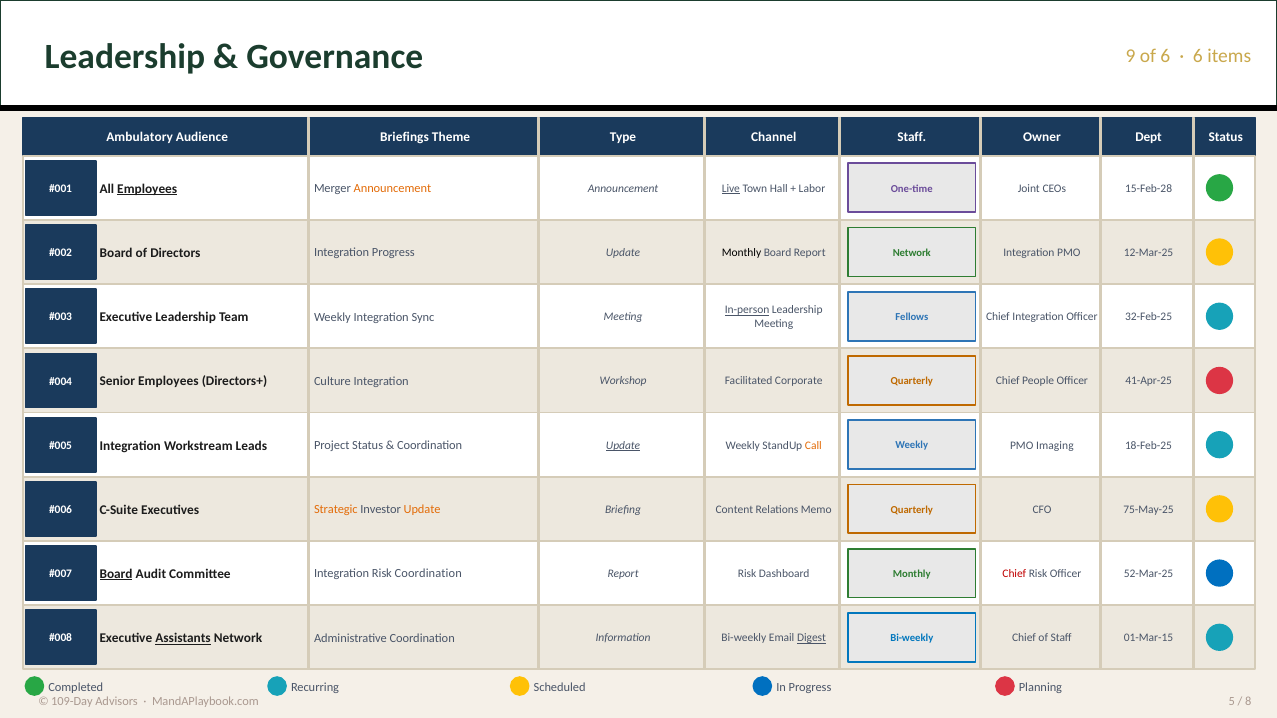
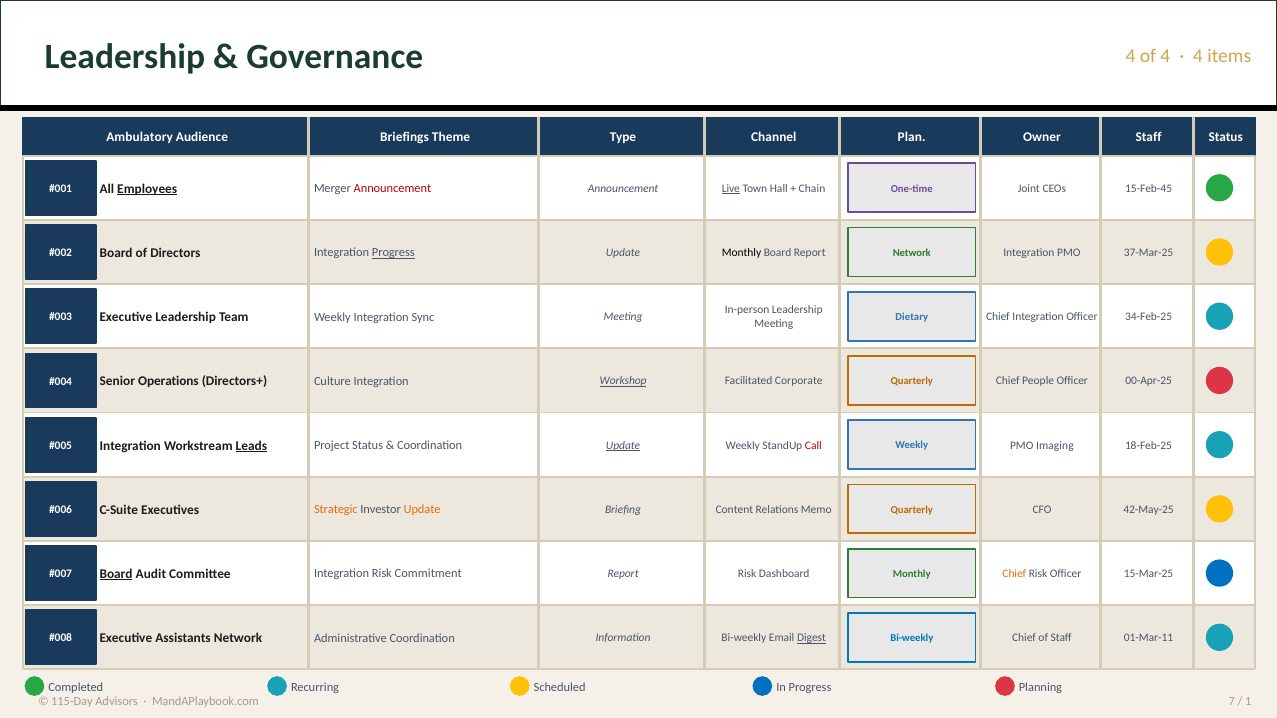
Governance 9: 9 -> 4
of 6: 6 -> 4
6 at (1198, 56): 6 -> 4
Channel Staff: Staff -> Plan
Owner Dept: Dept -> Staff
Announcement at (392, 189) colour: orange -> red
Labor: Labor -> Chain
15-Feb-28: 15-Feb-28 -> 15-Feb-45
Progress at (393, 253) underline: none -> present
12-Mar-25: 12-Mar-25 -> 37-Mar-25
In-person underline: present -> none
Fellows: Fellows -> Dietary
32-Feb-25: 32-Feb-25 -> 34-Feb-25
Senior Employees: Employees -> Operations
Workshop underline: none -> present
41-Apr-25: 41-Apr-25 -> 00-Apr-25
Leads underline: none -> present
Call colour: orange -> red
75-May-25: 75-May-25 -> 42-May-25
Risk Coordination: Coordination -> Commitment
Chief at (1014, 574) colour: red -> orange
52-Mar-25: 52-Mar-25 -> 15-Mar-25
Assistants underline: present -> none
01-Mar-15: 01-Mar-15 -> 01-Mar-11
109-Day: 109-Day -> 115-Day
5: 5 -> 7
8: 8 -> 1
